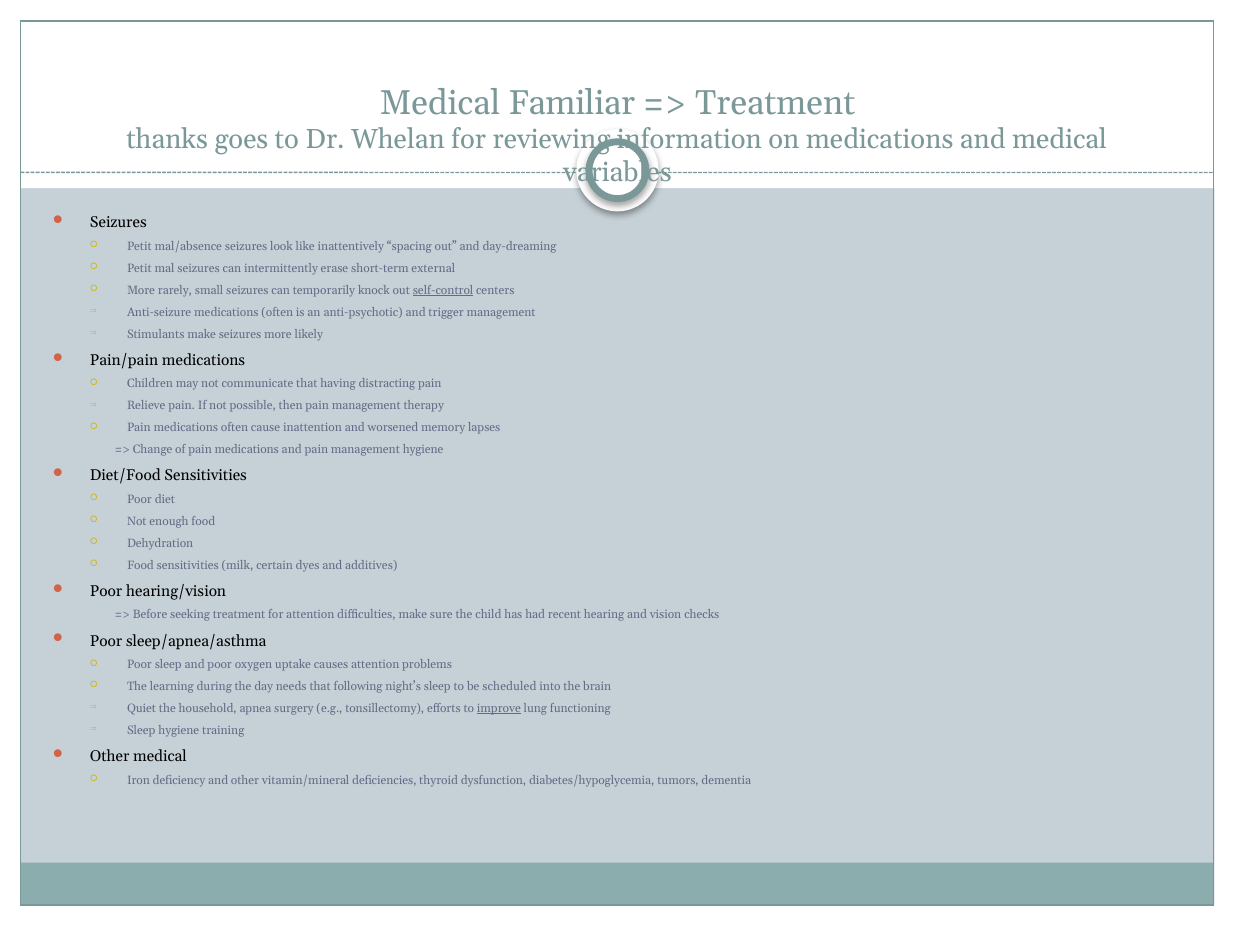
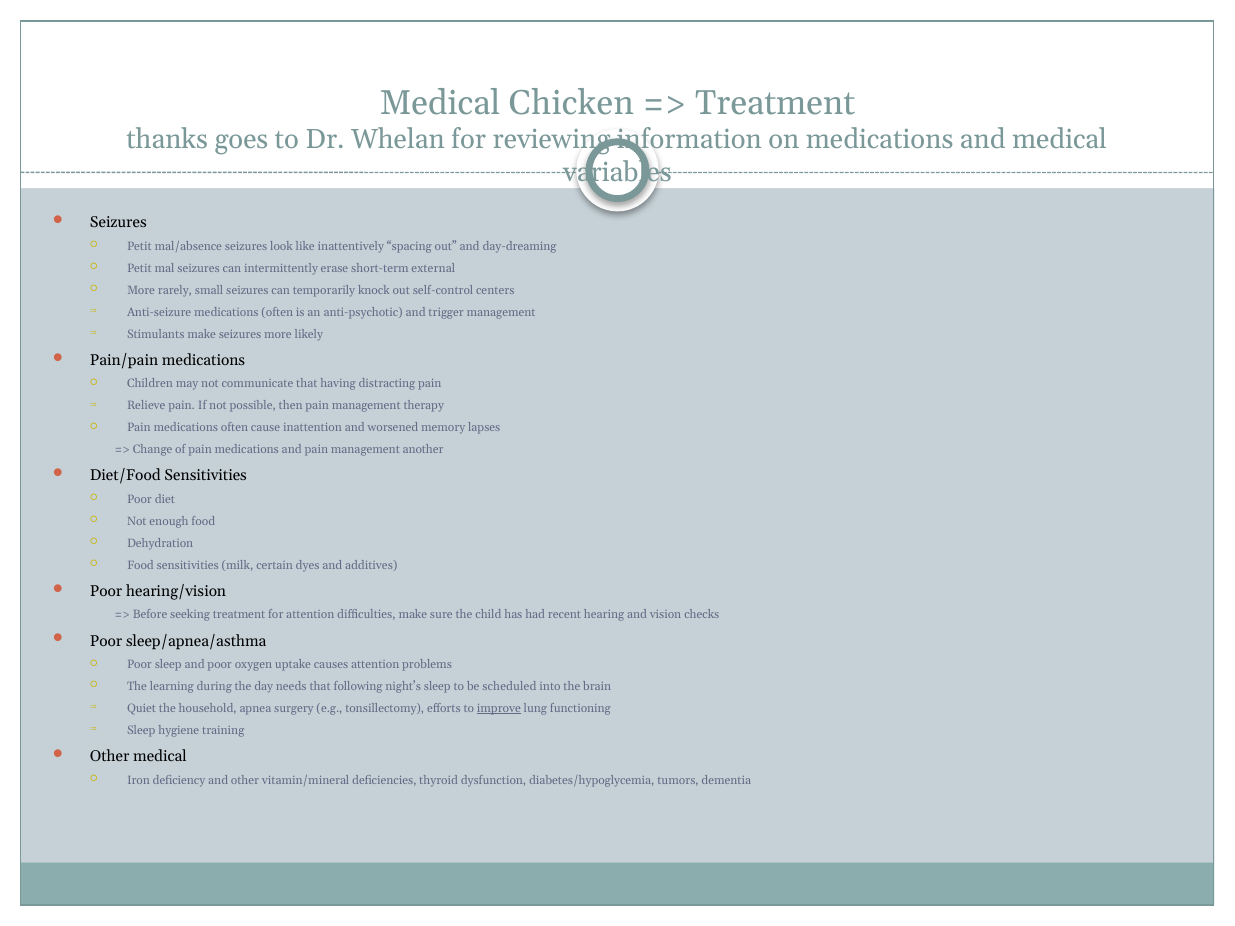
Familiar: Familiar -> Chicken
self-control underline: present -> none
management hygiene: hygiene -> another
